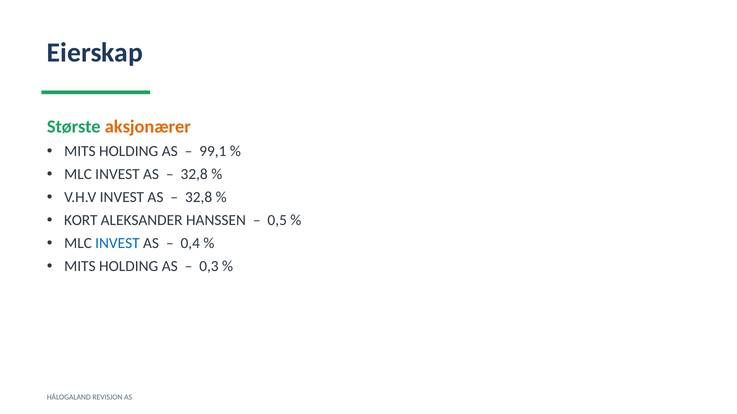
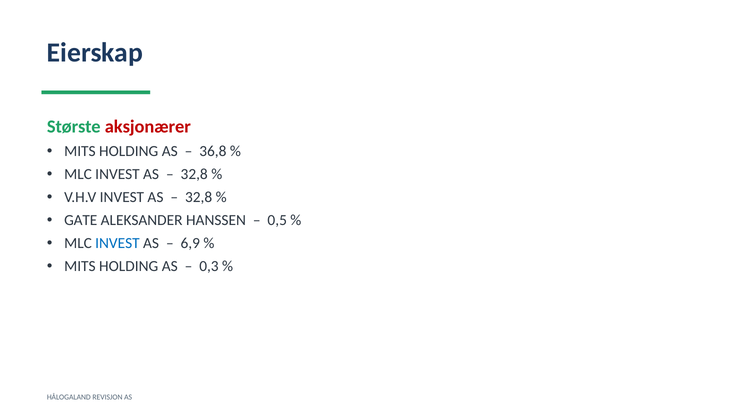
aksjonærer colour: orange -> red
99,1: 99,1 -> 36,8
KORT: KORT -> GATE
0,4: 0,4 -> 6,9
